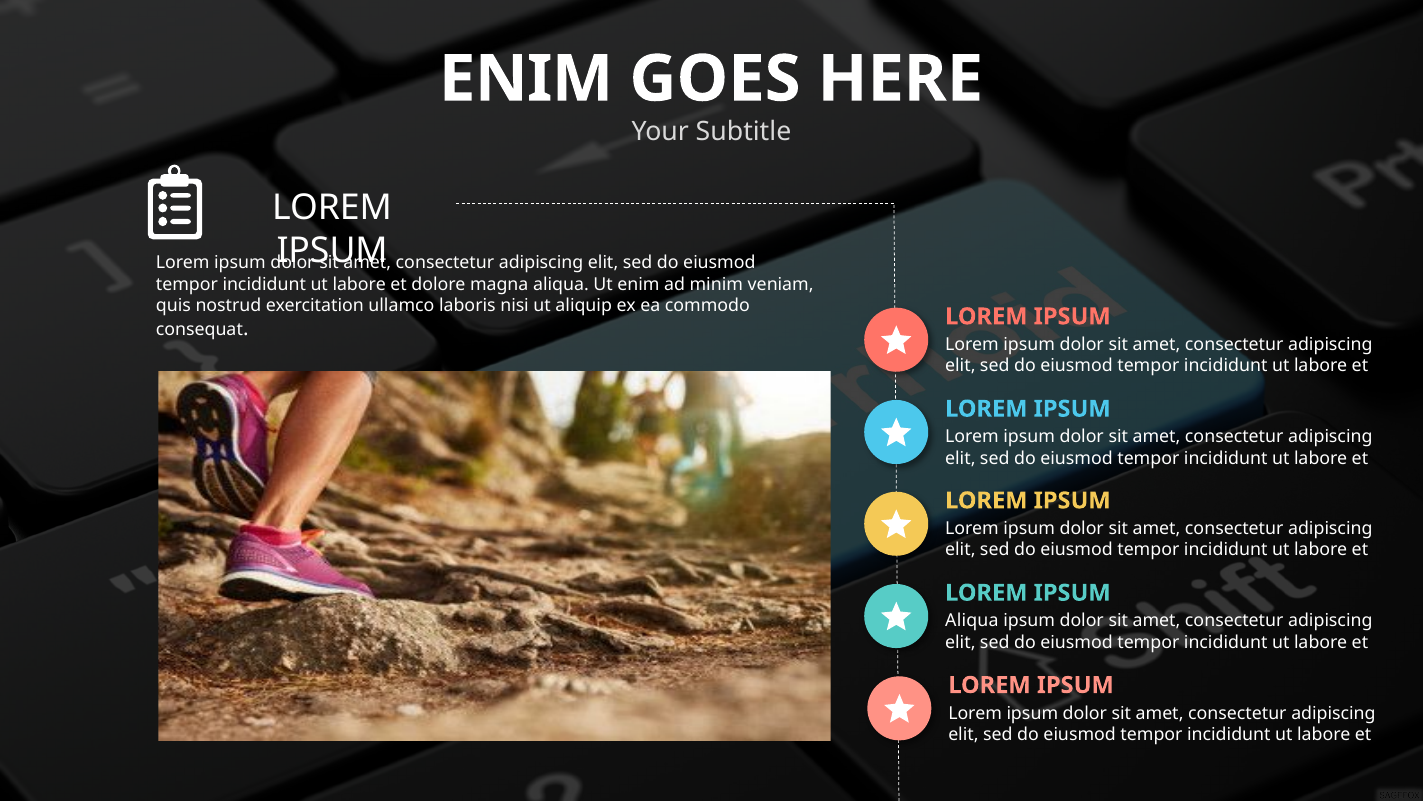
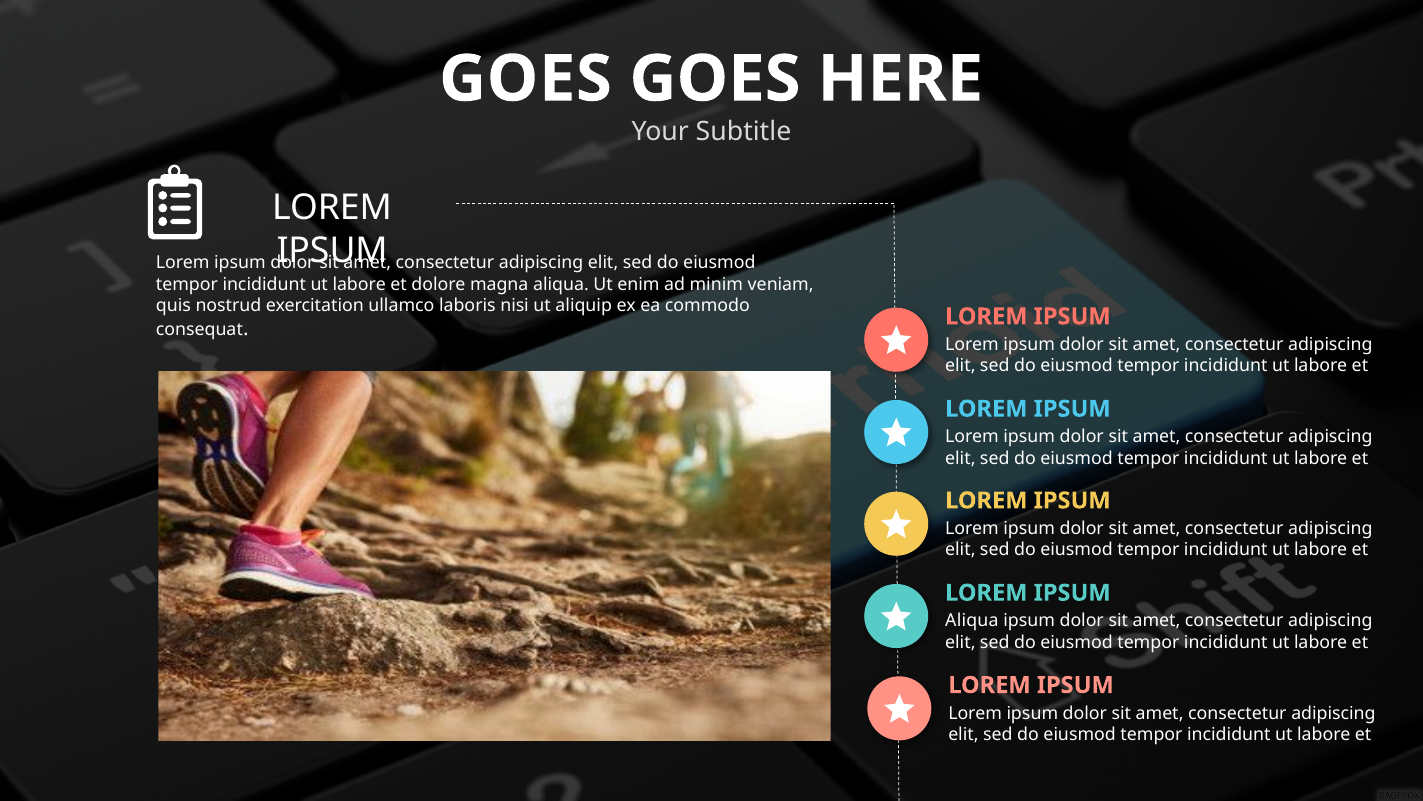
ENIM at (526, 79): ENIM -> GOES
